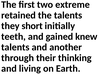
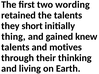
extreme: extreme -> wording
teeth: teeth -> thing
another: another -> motives
